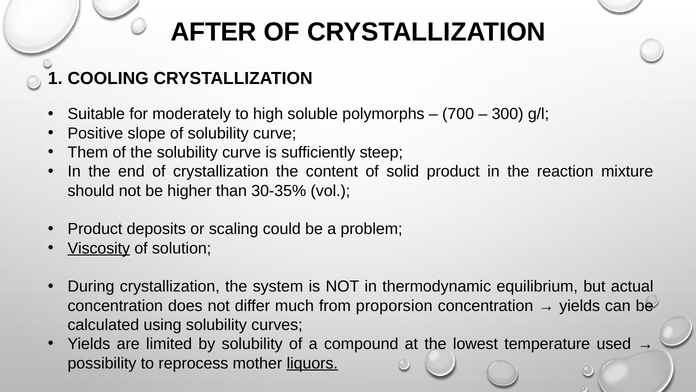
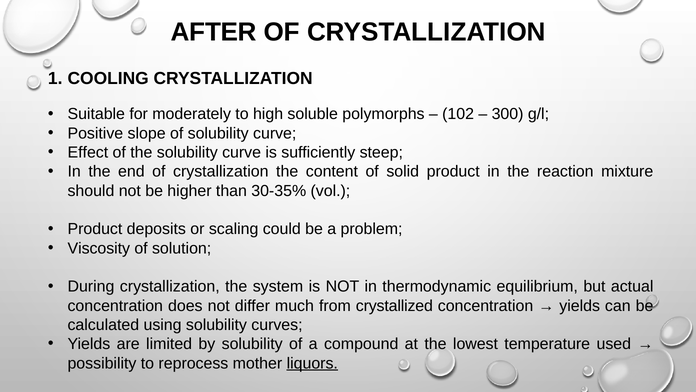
700: 700 -> 102
Them: Them -> Effect
Viscosity underline: present -> none
proporsion: proporsion -> crystallized
